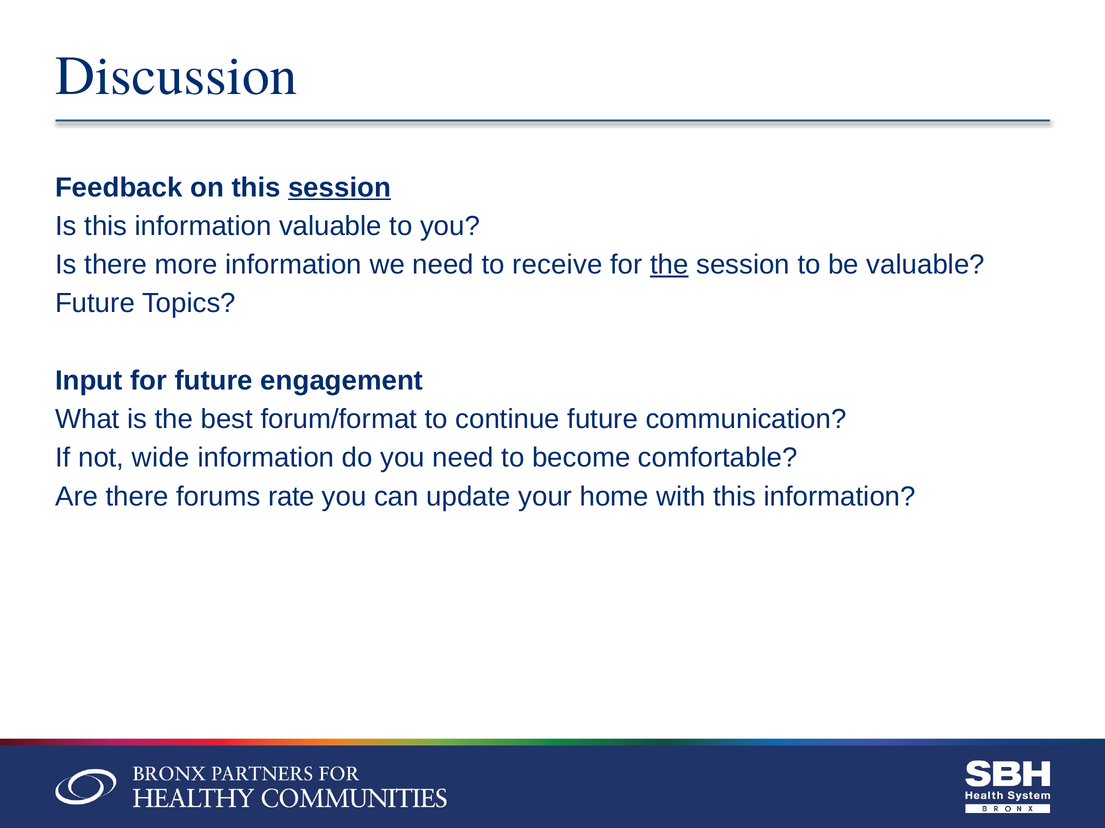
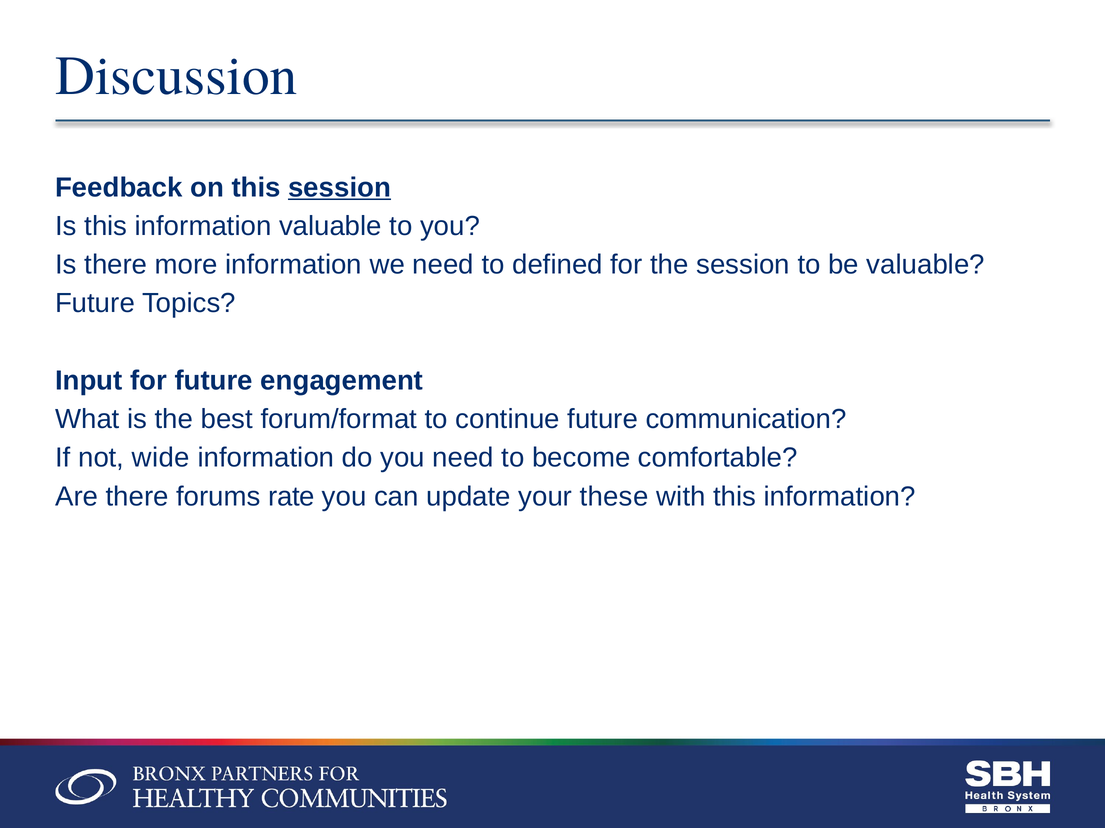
receive: receive -> defined
the at (669, 265) underline: present -> none
home: home -> these
